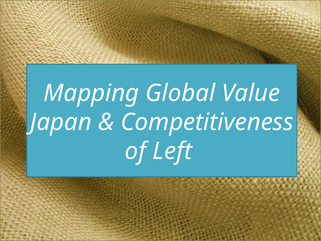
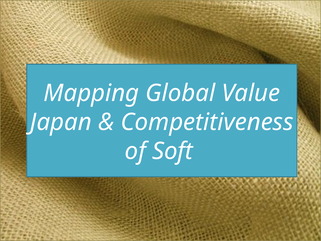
Left: Left -> Soft
